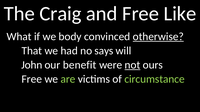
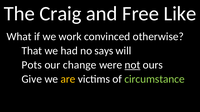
body: body -> work
otherwise underline: present -> none
John: John -> Pots
benefit: benefit -> change
Free at (32, 79): Free -> Give
are colour: light green -> yellow
